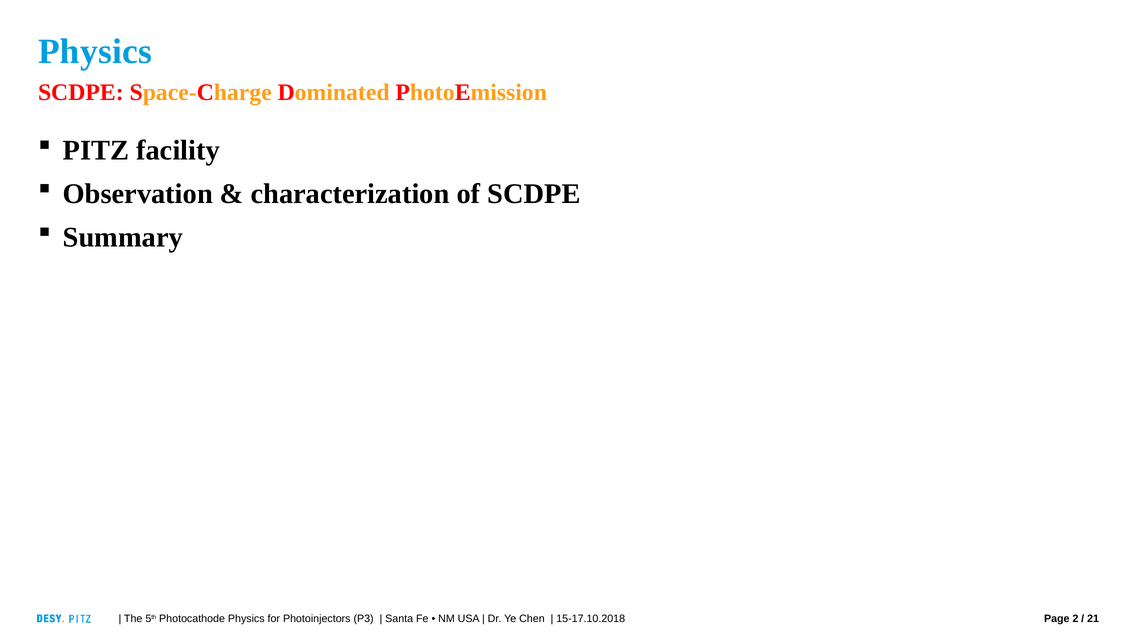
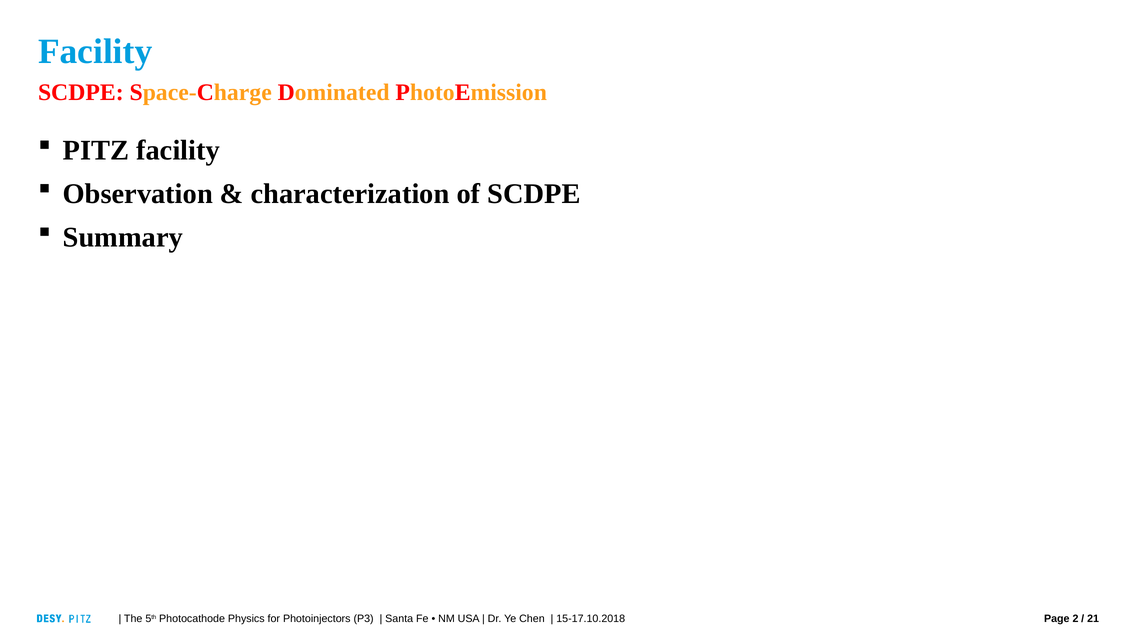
Physics at (95, 52): Physics -> Facility
